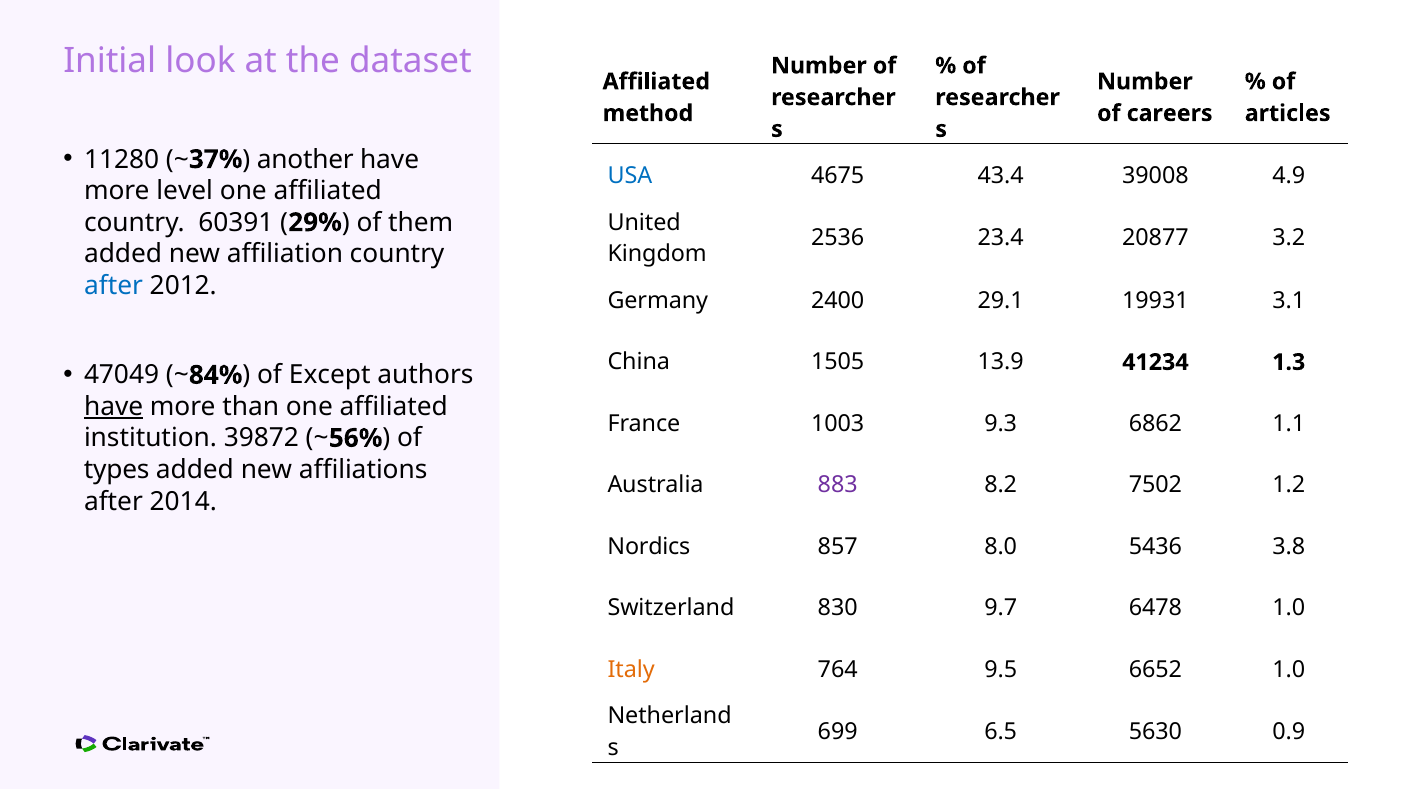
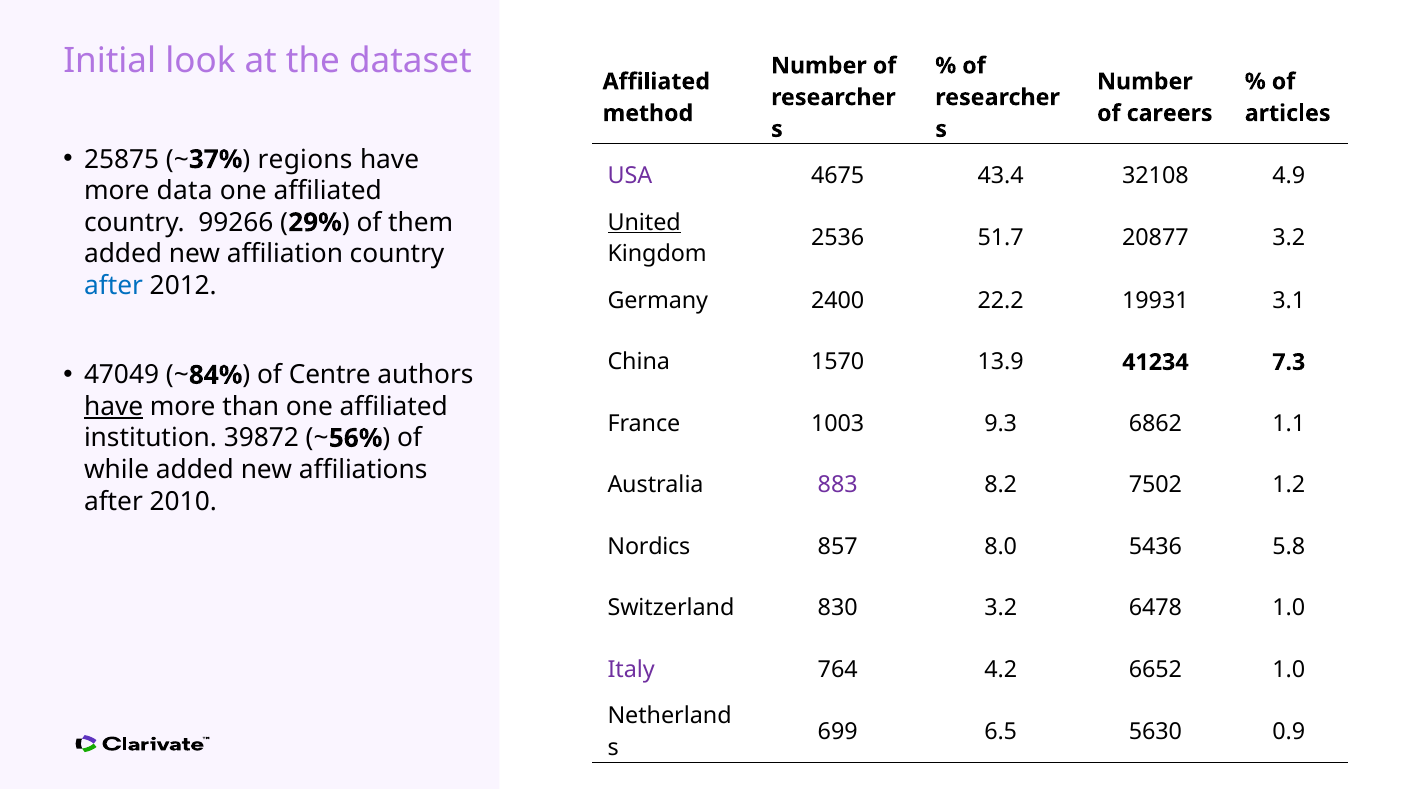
11280: 11280 -> 25875
another: another -> regions
USA colour: blue -> purple
39008: 39008 -> 32108
level: level -> data
60391: 60391 -> 99266
United underline: none -> present
23.4: 23.4 -> 51.7
29.1: 29.1 -> 22.2
1505: 1505 -> 1570
1.3: 1.3 -> 7.3
Except: Except -> Centre
types: types -> while
2014: 2014 -> 2010
3.8: 3.8 -> 5.8
830 9.7: 9.7 -> 3.2
Italy colour: orange -> purple
9.5: 9.5 -> 4.2
